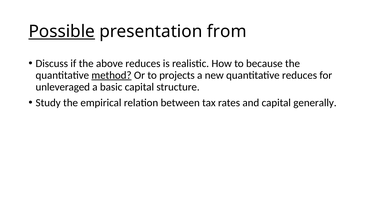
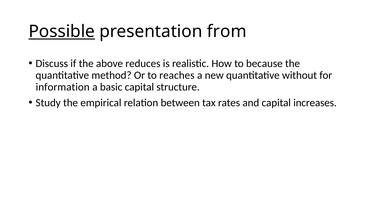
method underline: present -> none
projects: projects -> reaches
quantitative reduces: reduces -> without
unleveraged: unleveraged -> information
generally: generally -> increases
